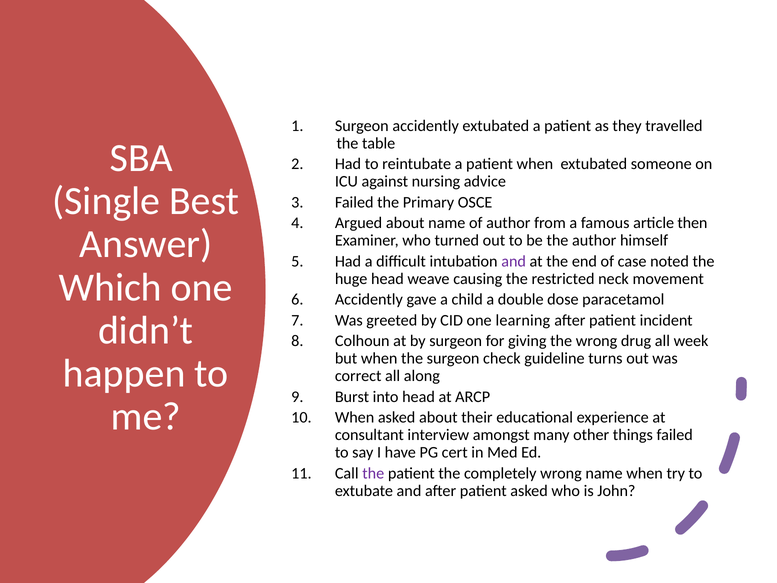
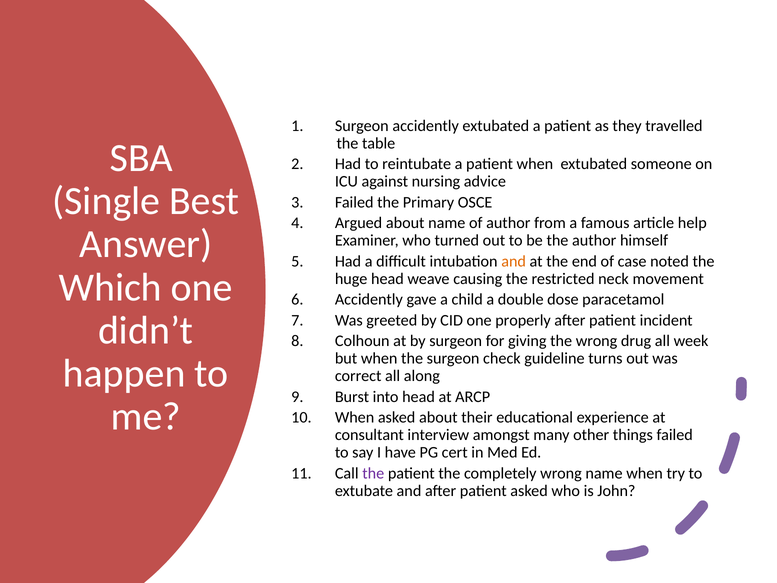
then: then -> help
and at (514, 261) colour: purple -> orange
learning: learning -> properly
